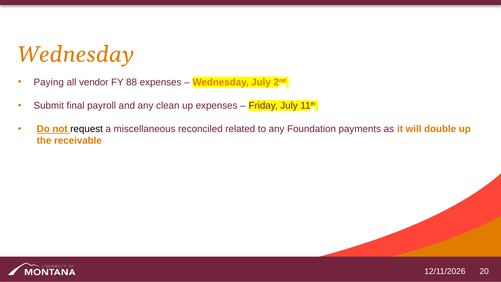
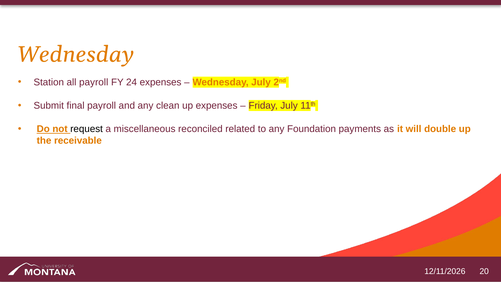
Paying: Paying -> Station
all vendor: vendor -> payroll
88: 88 -> 24
